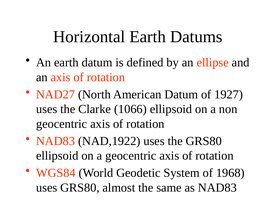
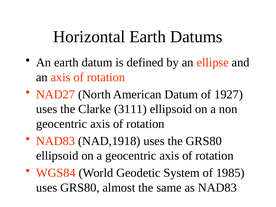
1066: 1066 -> 3111
NAD,1922: NAD,1922 -> NAD,1918
1968: 1968 -> 1985
